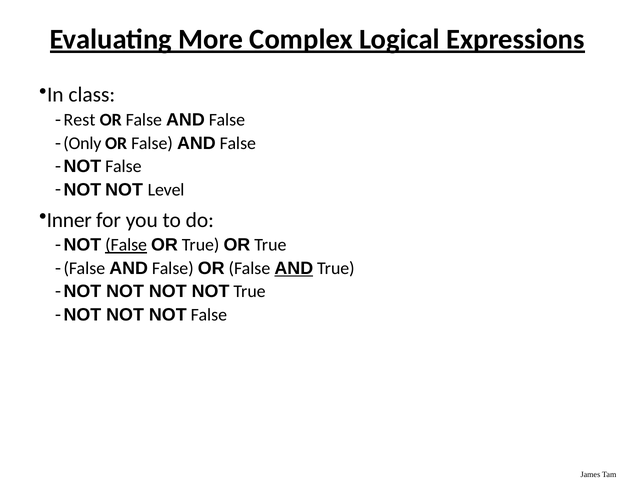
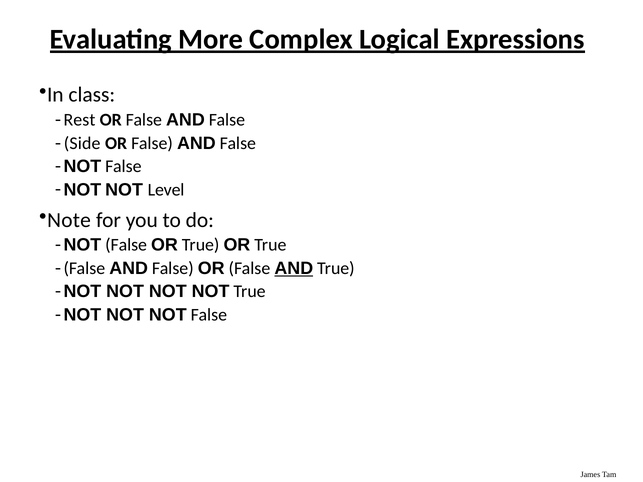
Only: Only -> Side
Inner: Inner -> Note
False at (126, 245) underline: present -> none
